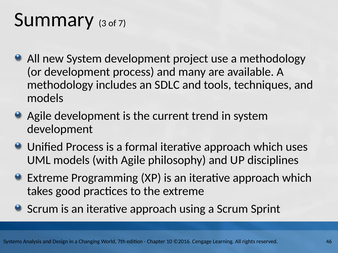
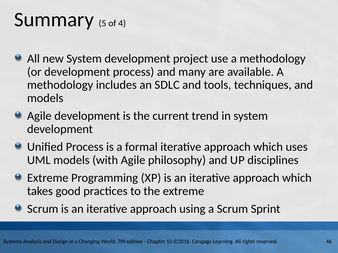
3: 3 -> 5
7: 7 -> 4
